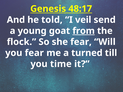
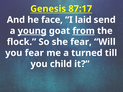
48:17: 48:17 -> 87:17
told: told -> face
veil: veil -> laid
young underline: none -> present
time: time -> child
